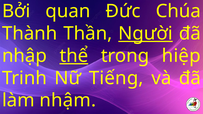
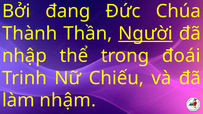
quan: quan -> đang
thể underline: present -> none
hiệp: hiệp -> đoái
Tiếng: Tiếng -> Chiếu
